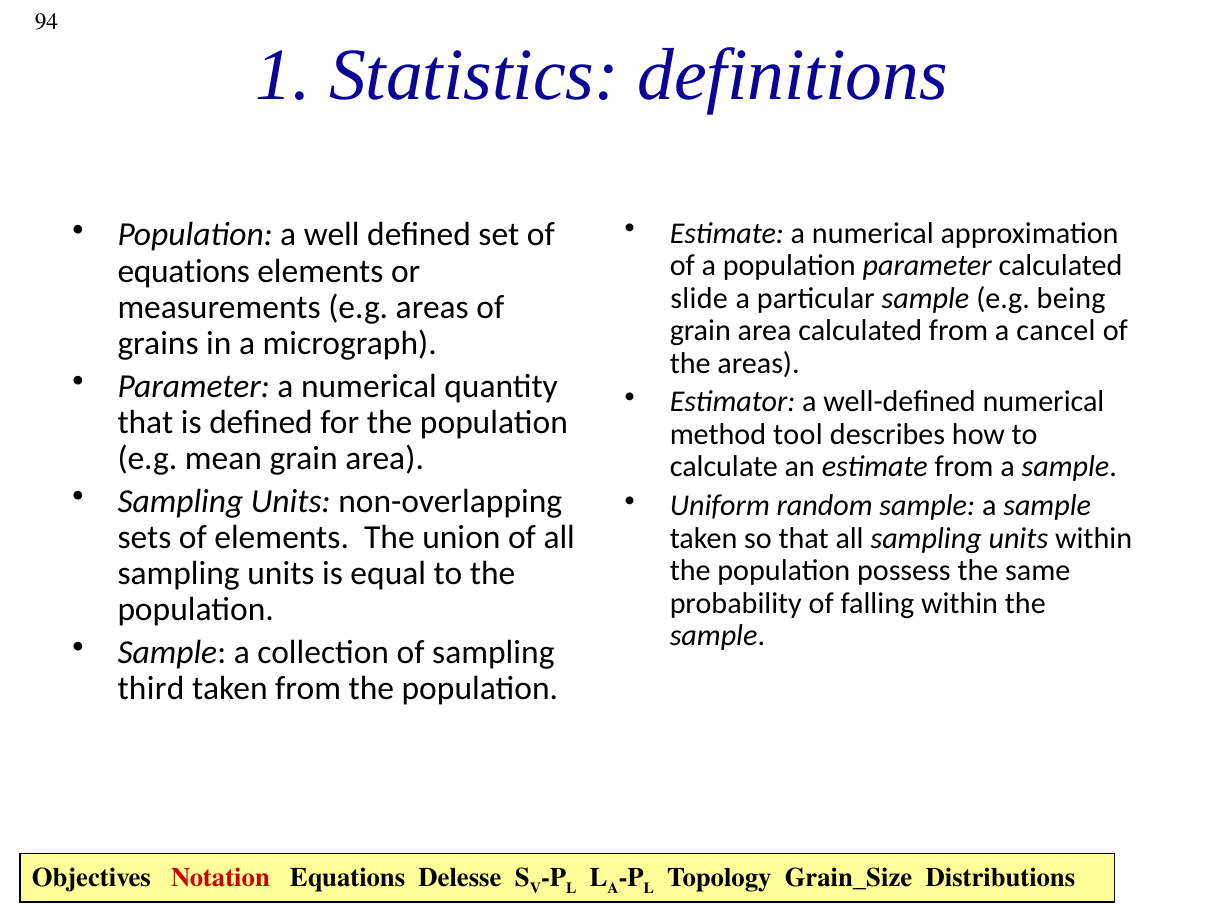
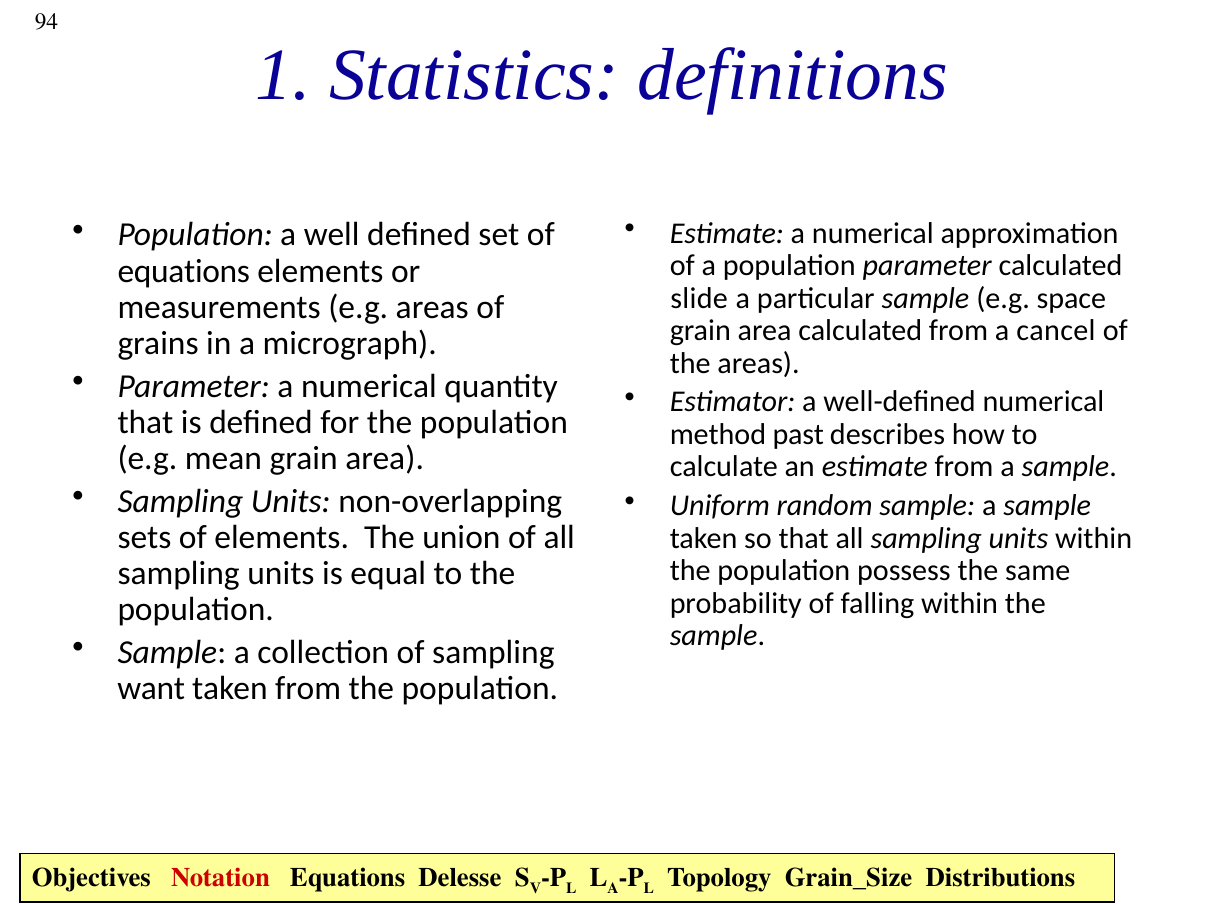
being: being -> space
tool: tool -> past
third: third -> want
